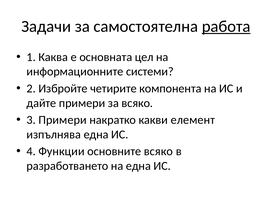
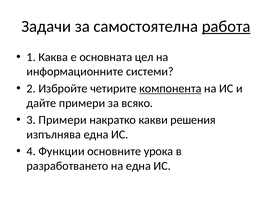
компонента underline: none -> present
елемент: елемент -> решения
основните всяко: всяко -> урока
